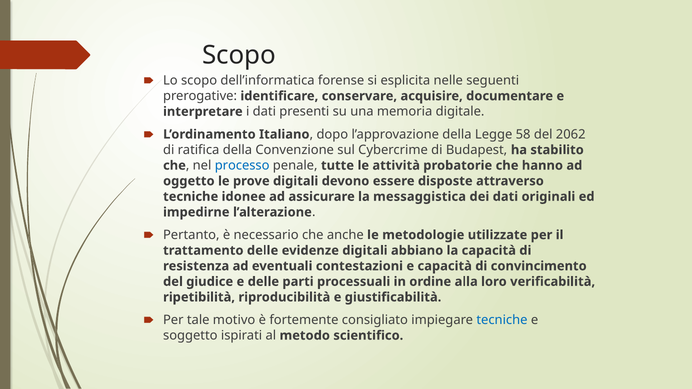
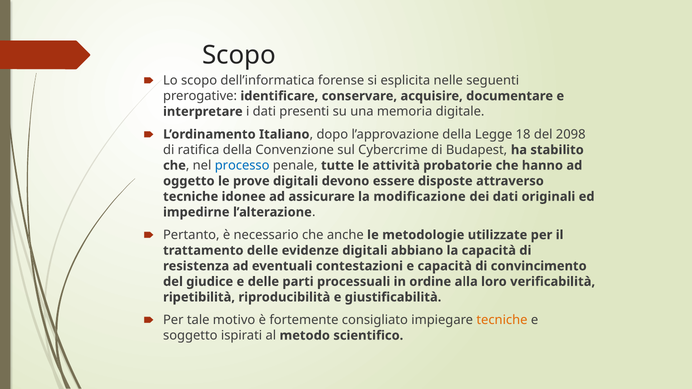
58: 58 -> 18
2062: 2062 -> 2098
messaggistica: messaggistica -> modificazione
tecniche at (502, 320) colour: blue -> orange
